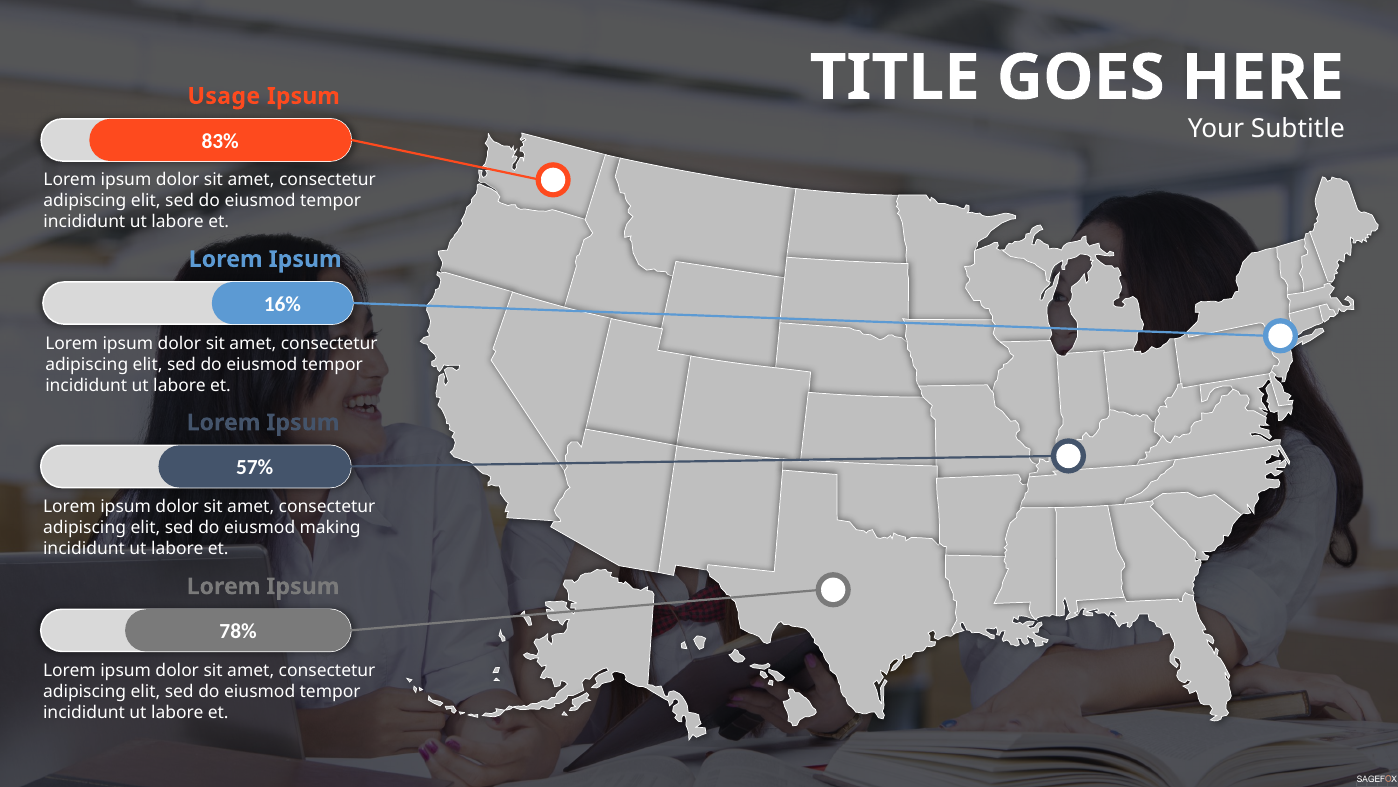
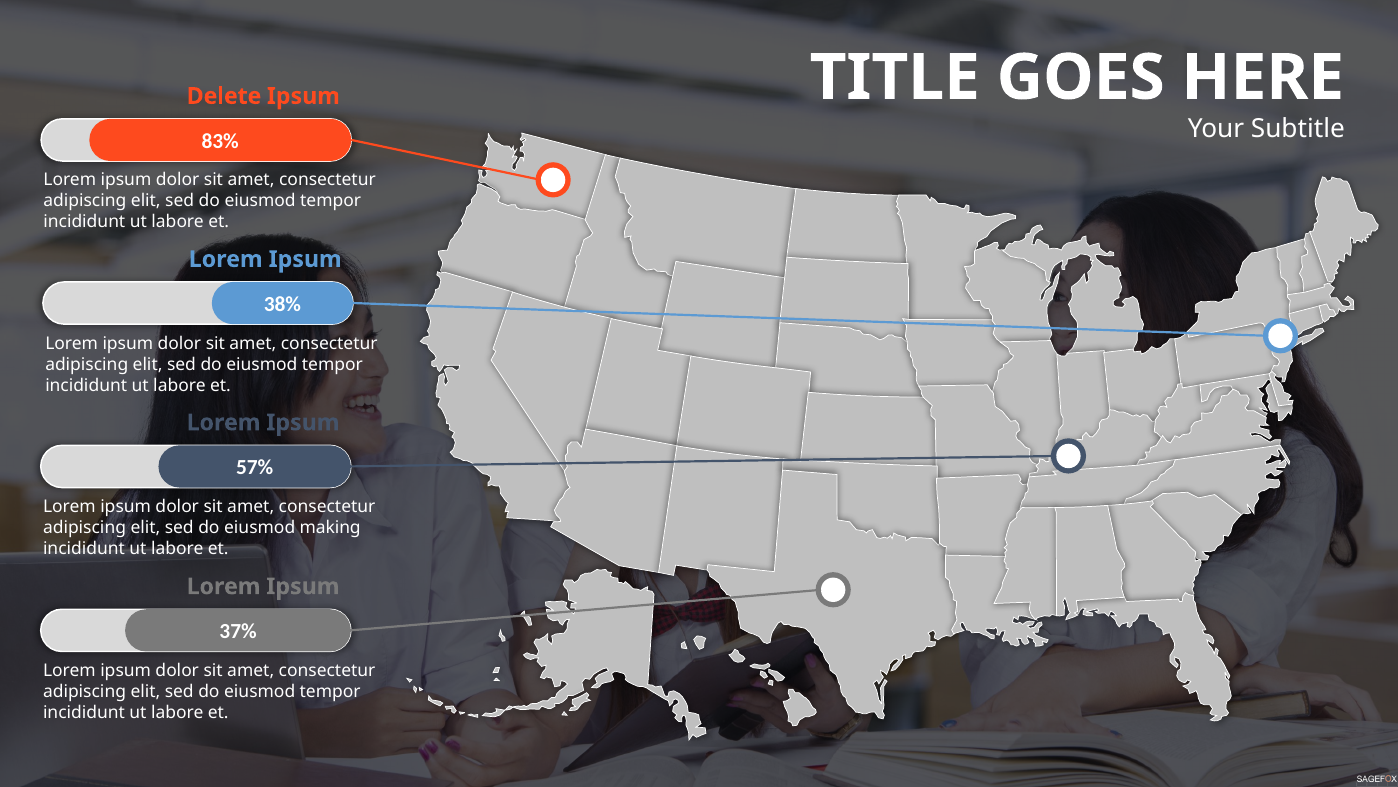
Usage: Usage -> Delete
16%: 16% -> 38%
78%: 78% -> 37%
